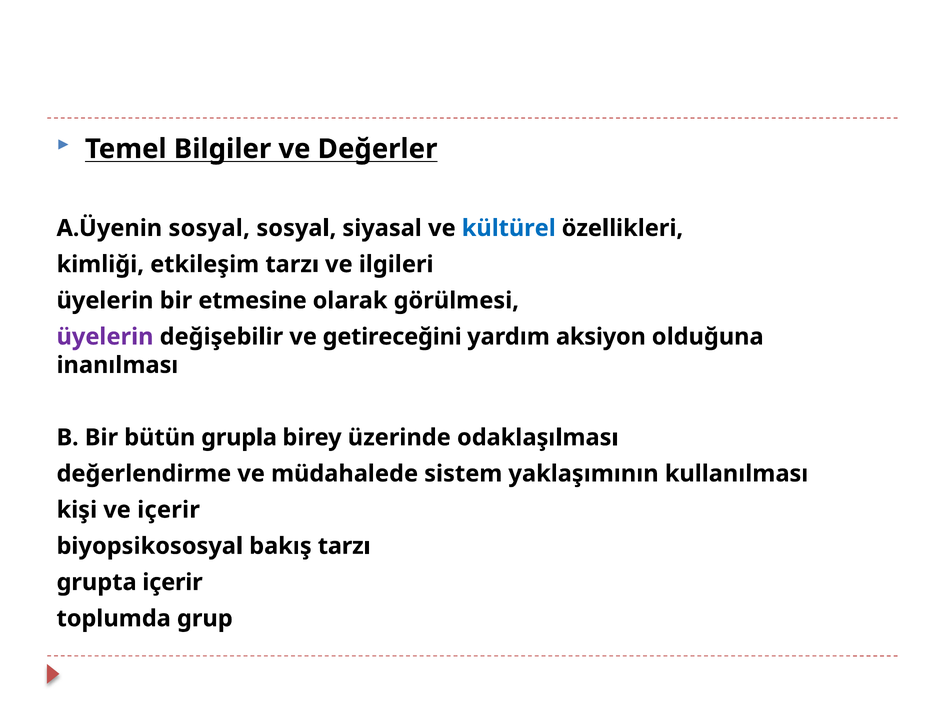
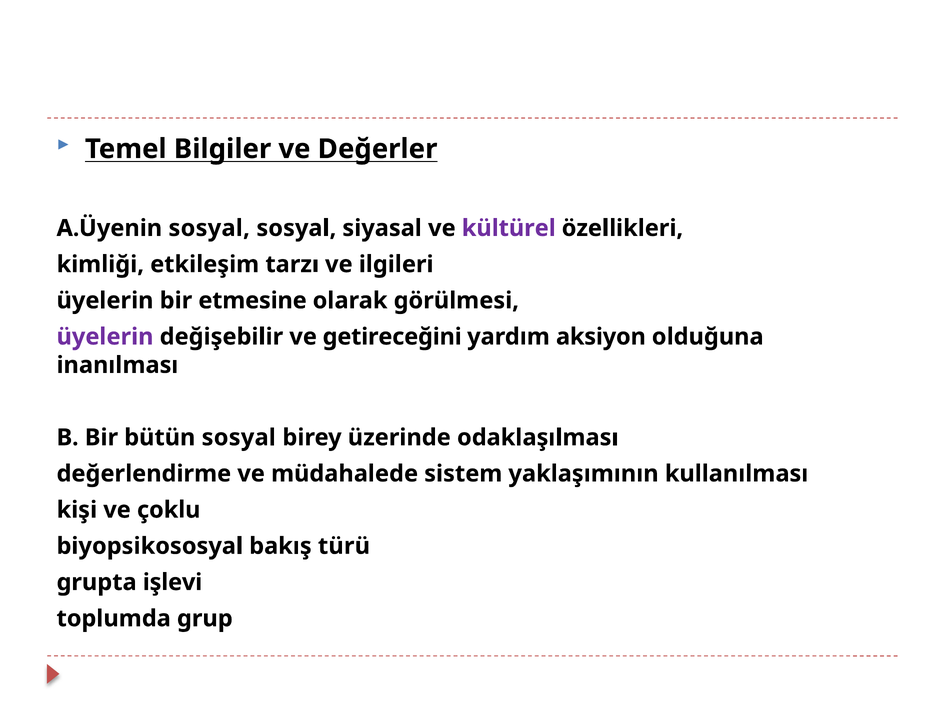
kültürel colour: blue -> purple
bütün grupla: grupla -> sosyal
ve içerir: içerir -> çoklu
bakış tarzı: tarzı -> türü
grupta içerir: içerir -> işlevi
